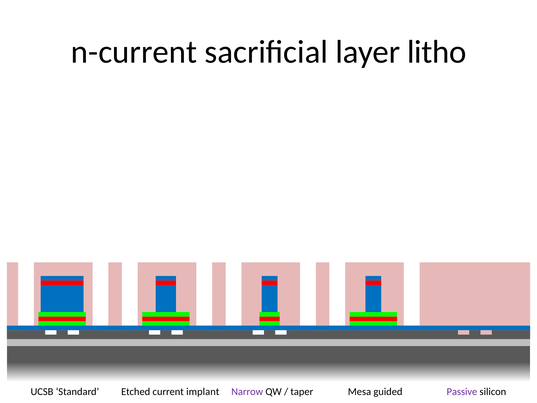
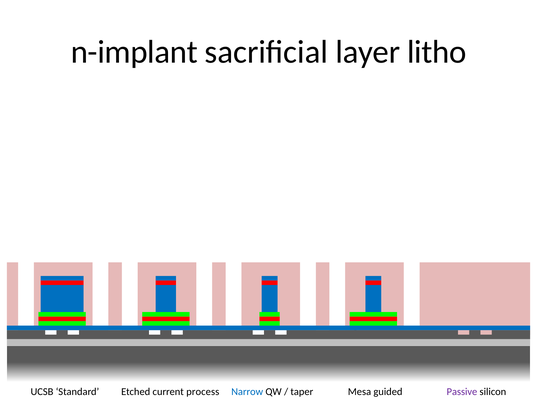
n-current: n-current -> n-implant
implant: implant -> process
Narrow colour: purple -> blue
